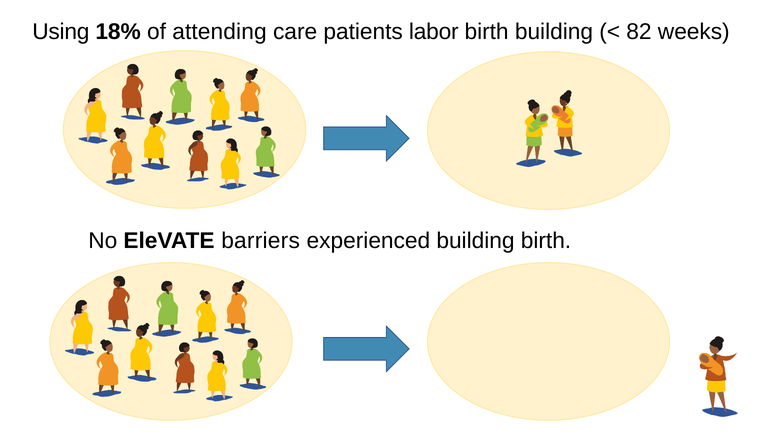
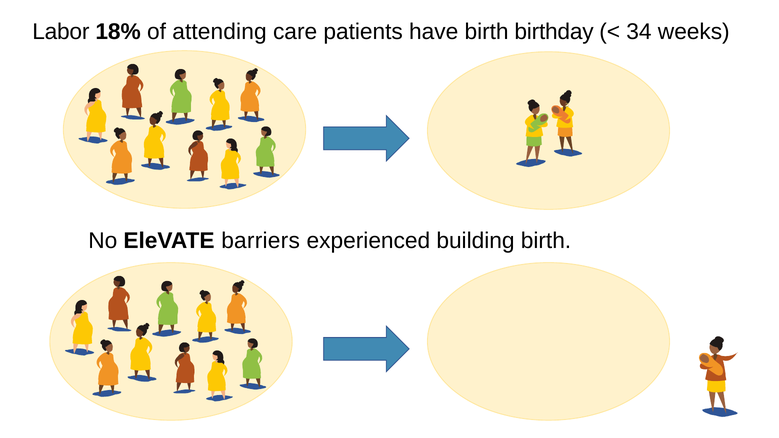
Using: Using -> Labor
labor: labor -> have
birth building: building -> birthday
82: 82 -> 34
